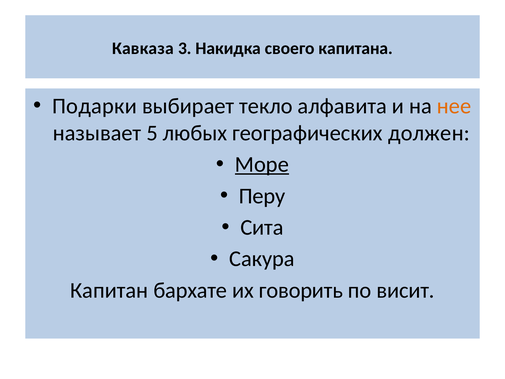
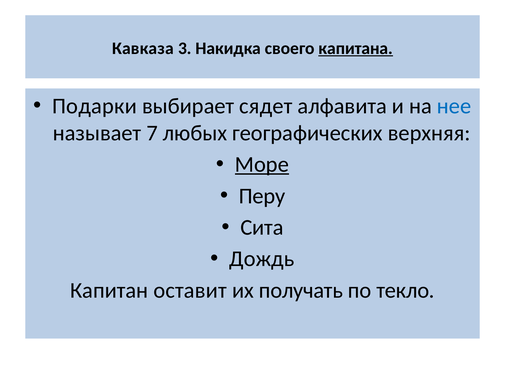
капитана underline: none -> present
текло: текло -> сядет
нее colour: orange -> blue
5: 5 -> 7
должен: должен -> верхняя
Сакура: Сакура -> Дождь
бархате: бархате -> оставит
говорить: говорить -> получать
висит: висит -> текло
